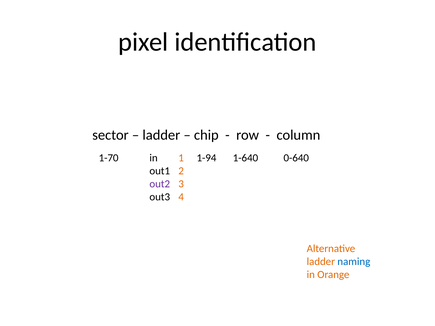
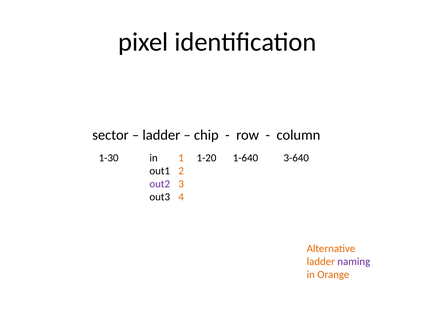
1-70: 1-70 -> 1-30
1-94: 1-94 -> 1-20
0-640: 0-640 -> 3-640
naming colour: blue -> purple
